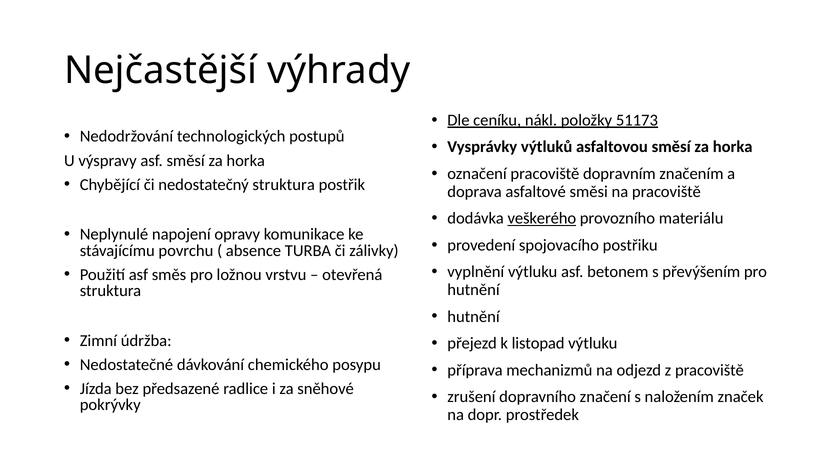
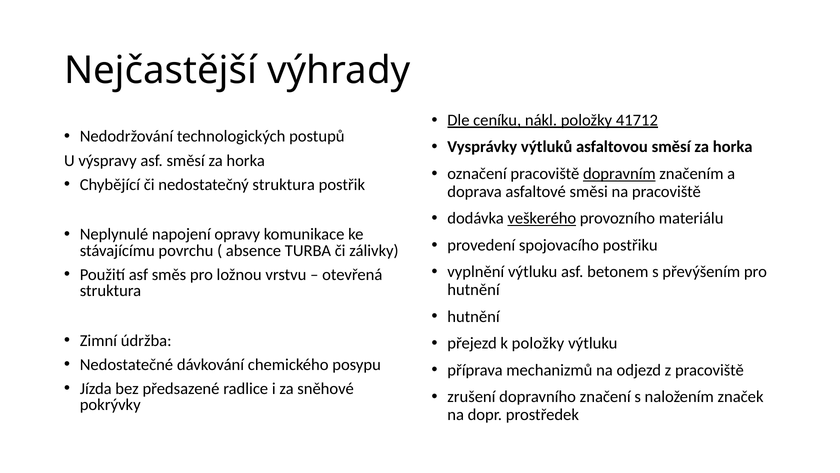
51173: 51173 -> 41712
dopravním underline: none -> present
k listopad: listopad -> položky
